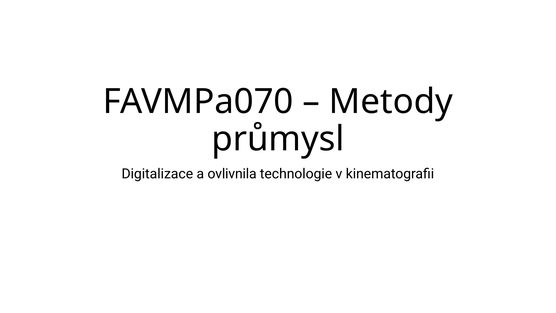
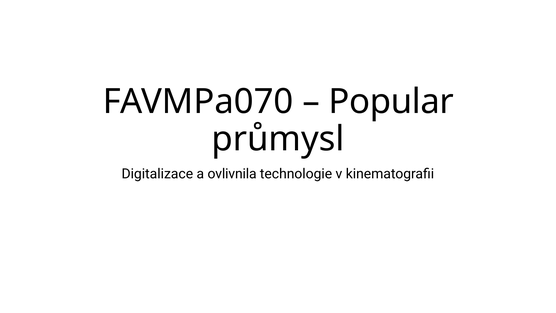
Metody: Metody -> Popular
